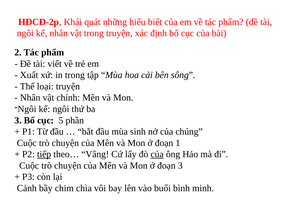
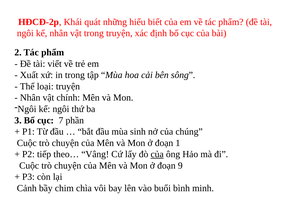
5: 5 -> 7
tiếp underline: present -> none
đoạn 3: 3 -> 9
